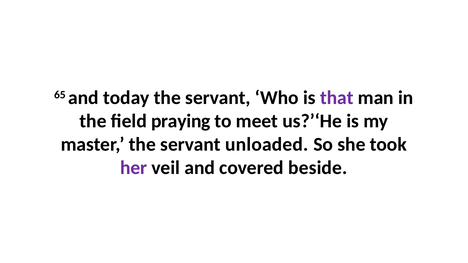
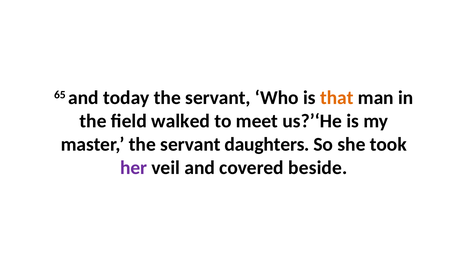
that colour: purple -> orange
praying: praying -> walked
unloaded: unloaded -> daughters
